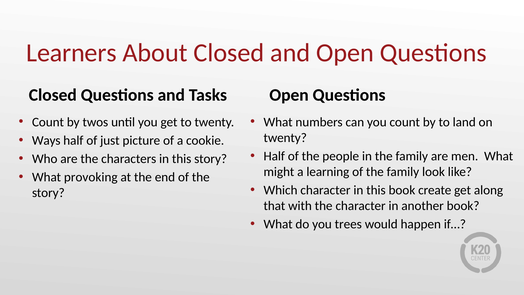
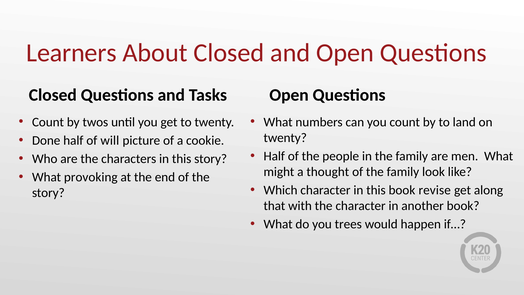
Ways: Ways -> Done
just: just -> will
learning: learning -> thought
create: create -> revise
